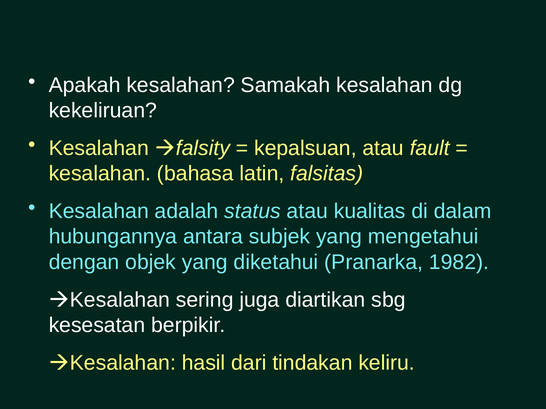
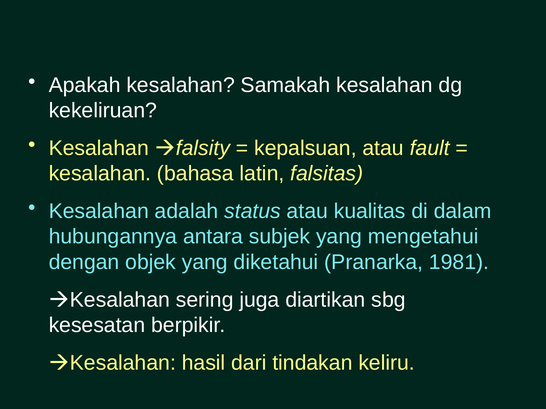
1982: 1982 -> 1981
